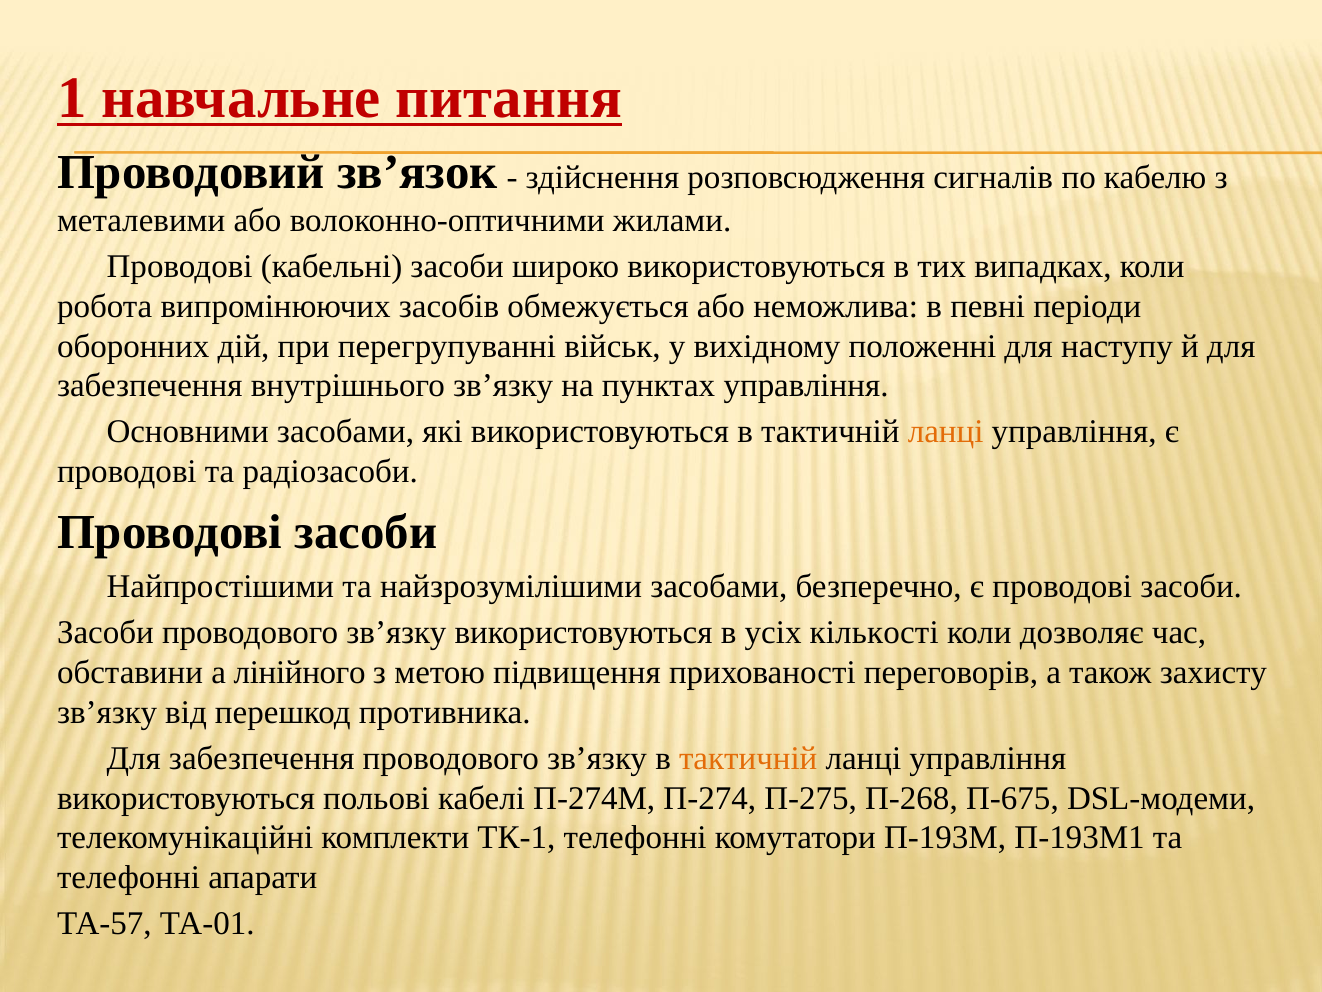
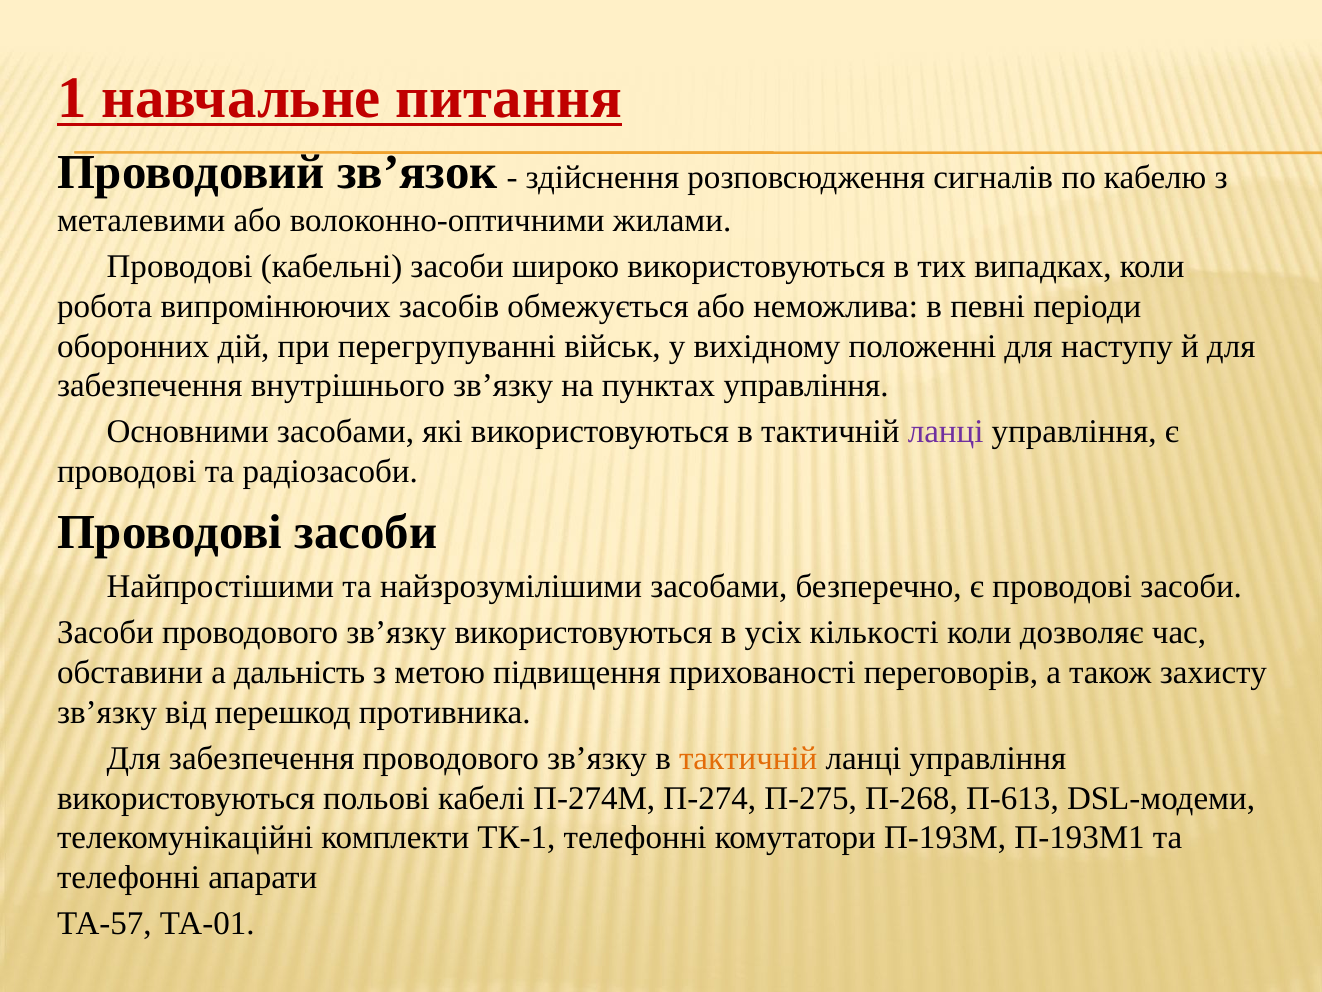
ланці at (946, 432) colour: orange -> purple
лінійного: лінійного -> дальність
П-675: П-675 -> П-613
